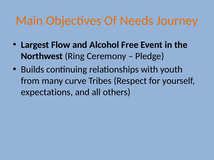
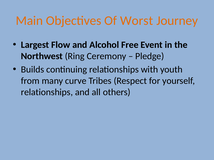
Needs: Needs -> Worst
expectations at (47, 92): expectations -> relationships
